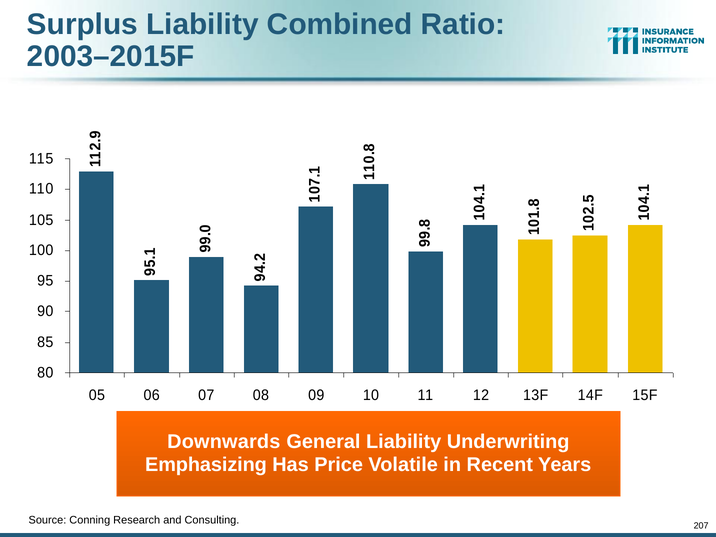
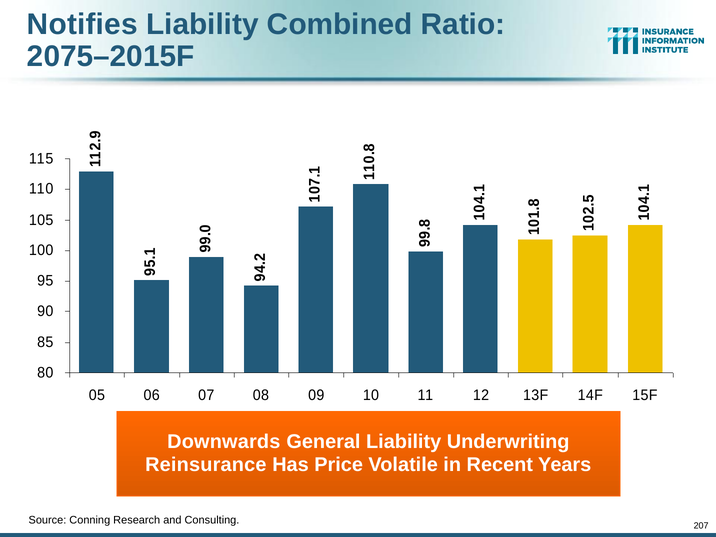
Surplus: Surplus -> Notifies
2003–2015F: 2003–2015F -> 2075–2015F
Emphasizing: Emphasizing -> Reinsurance
